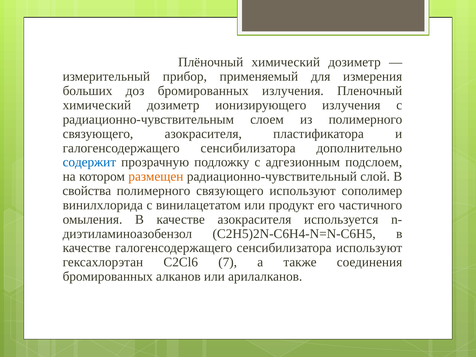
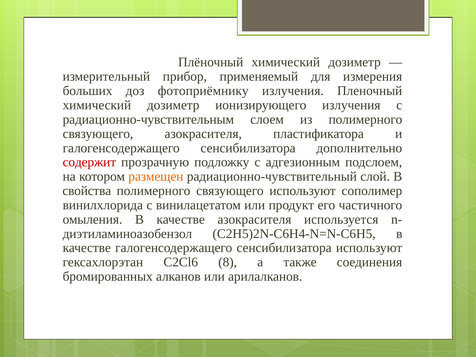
доз бромированных: бромированных -> фотоприёмнику
содержит colour: blue -> red
7: 7 -> 8
